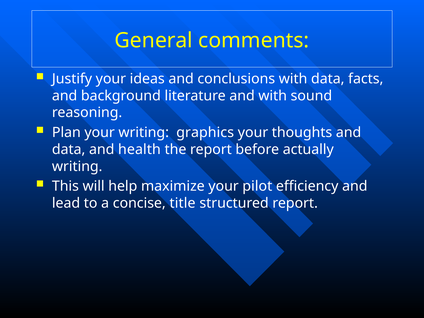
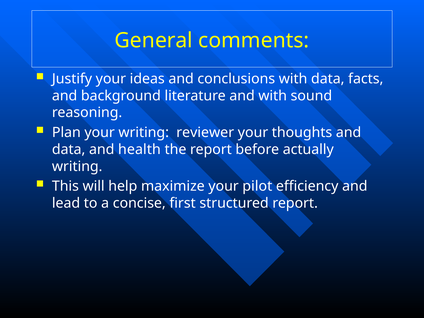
graphics: graphics -> reviewer
title: title -> first
